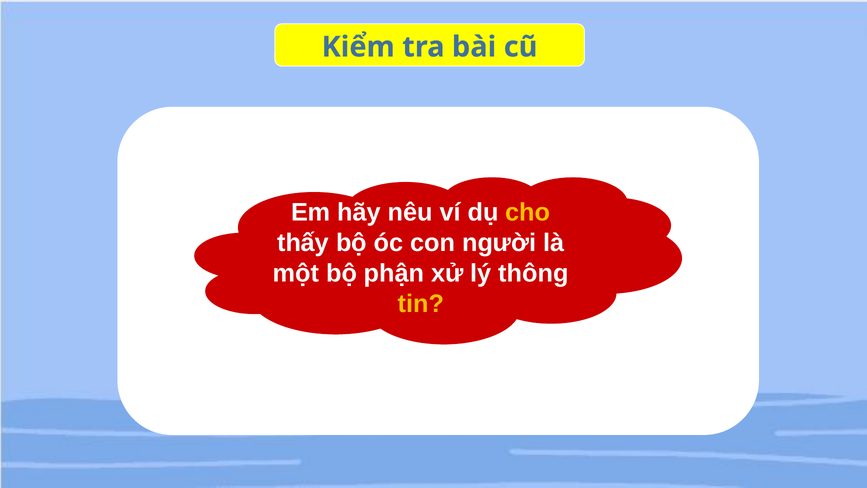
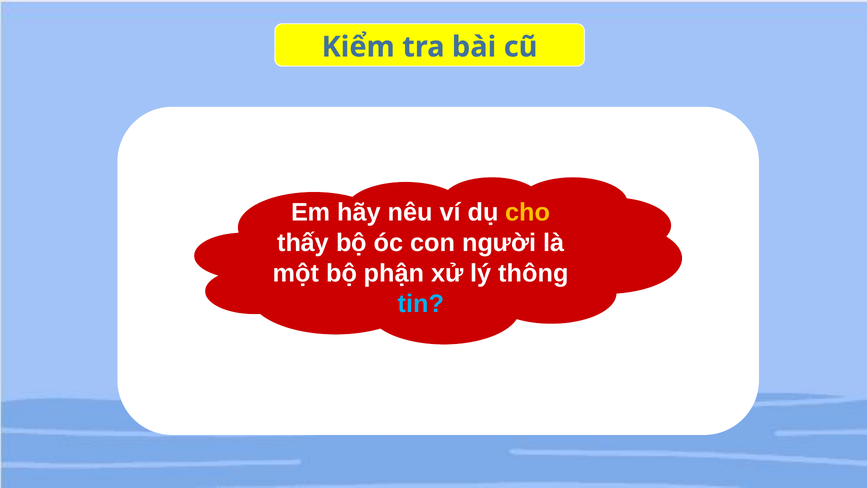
tin colour: yellow -> light blue
